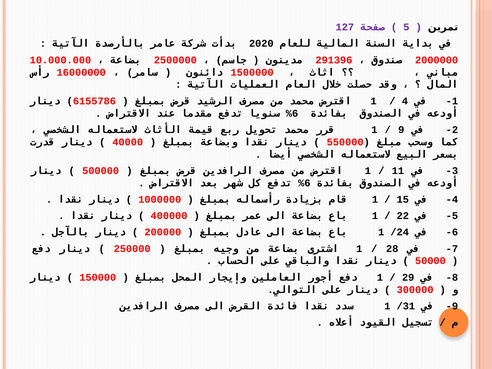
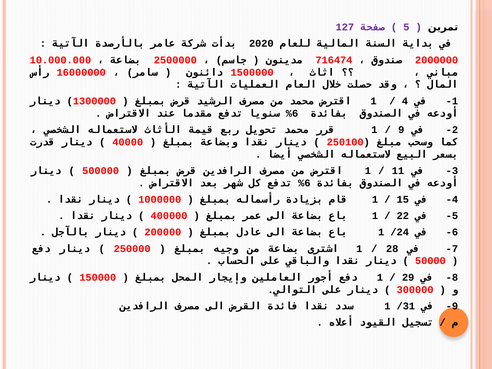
291396: 291396 -> 716474
6155786: 6155786 -> 1300000
550000: 550000 -> 250100
